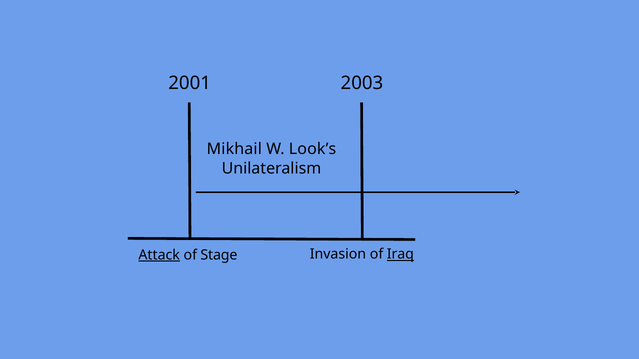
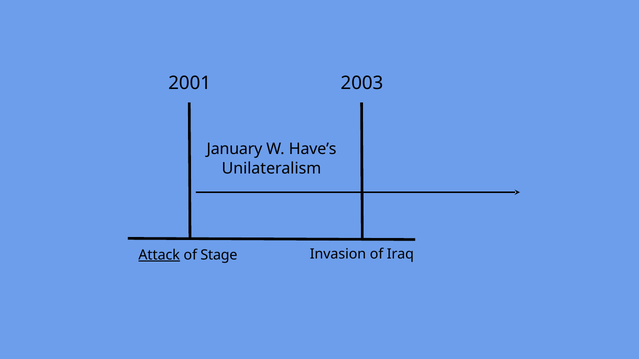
Mikhail: Mikhail -> January
Look’s: Look’s -> Have’s
Iraq underline: present -> none
